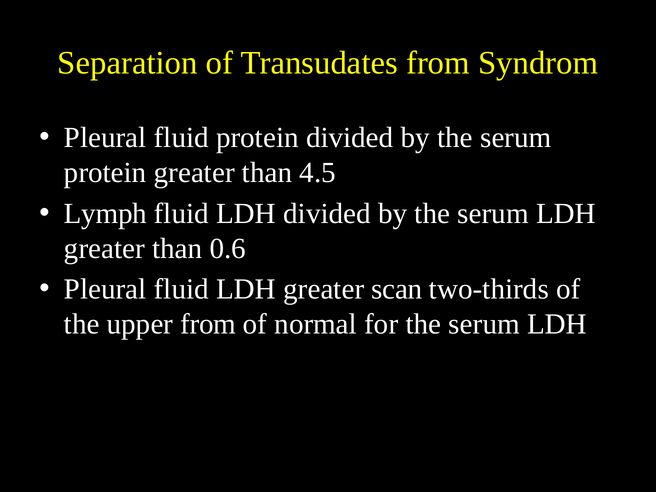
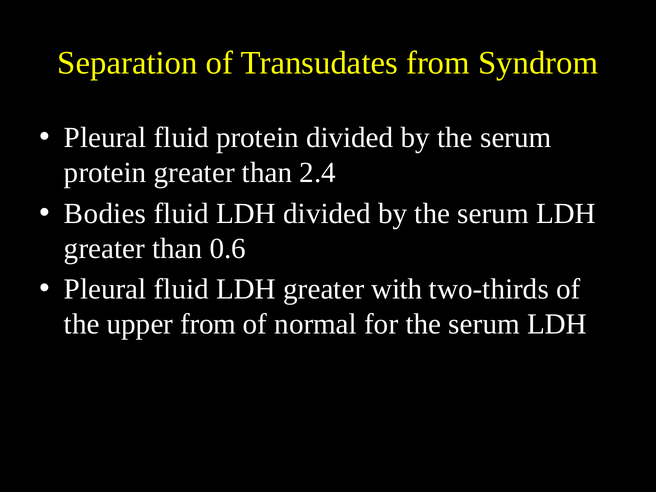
4.5: 4.5 -> 2.4
Lymph: Lymph -> Bodies
scan: scan -> with
